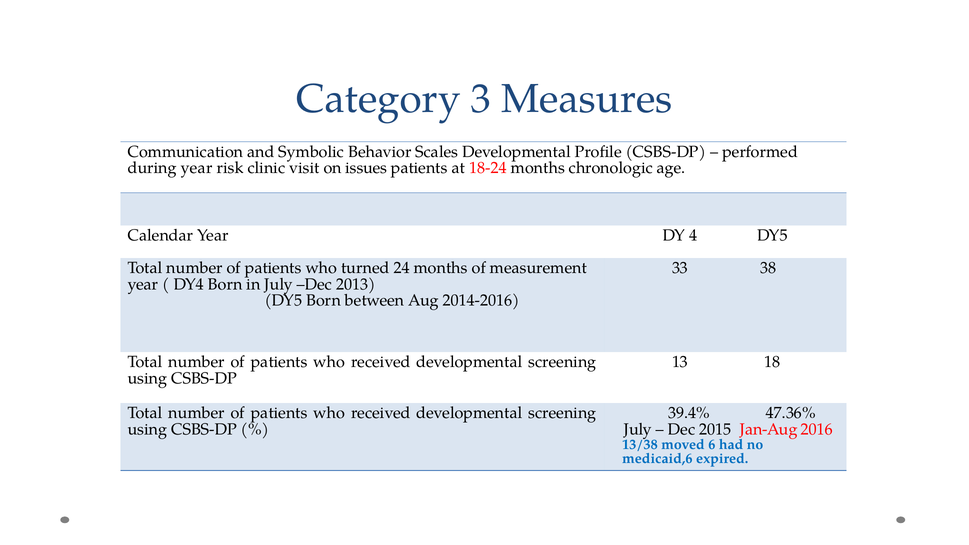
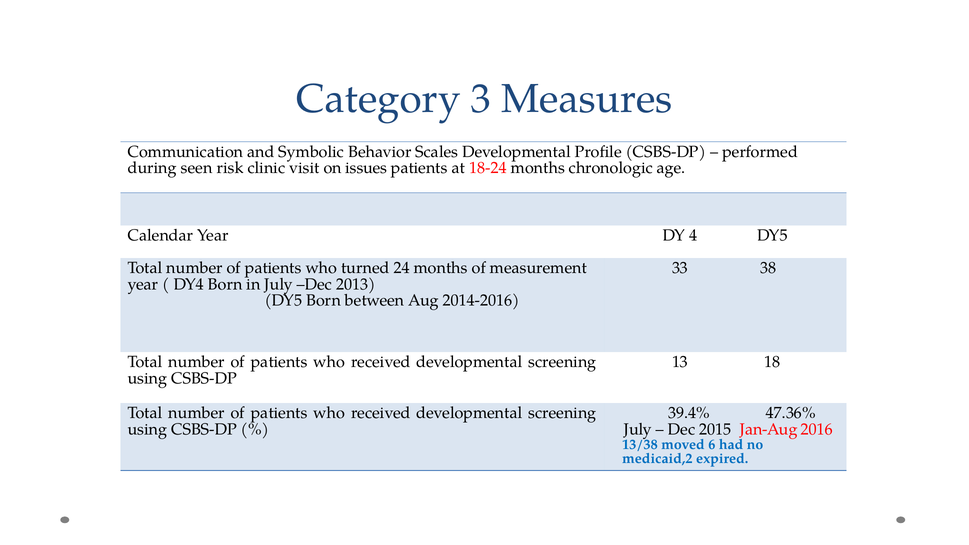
during year: year -> seen
medicaid,6: medicaid,6 -> medicaid,2
